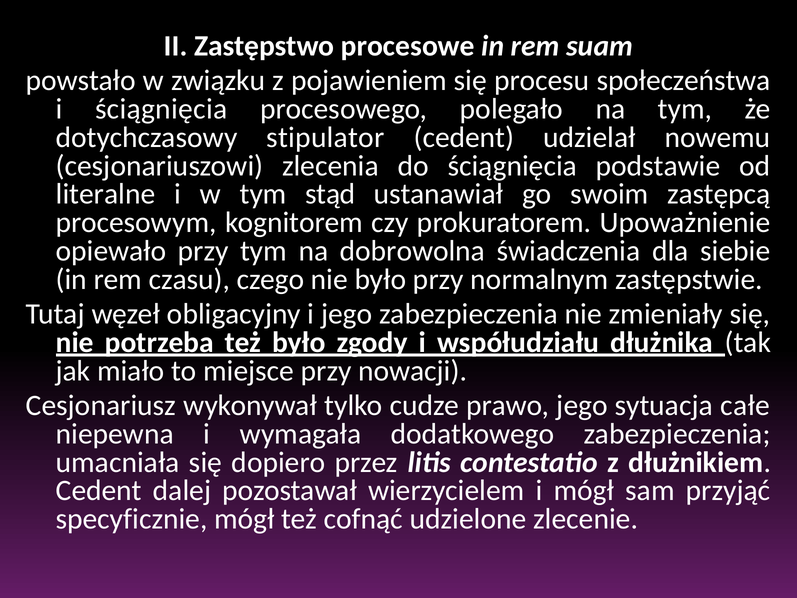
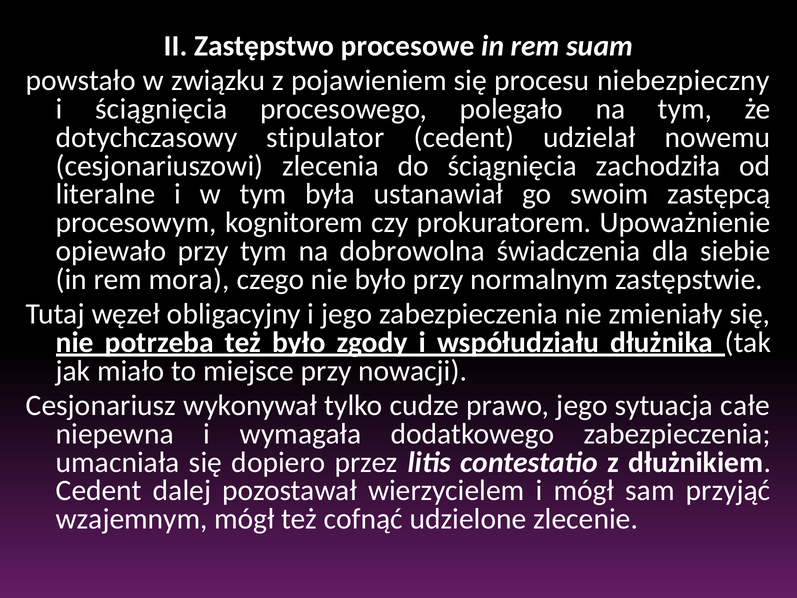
społeczeństwa: społeczeństwa -> niebezpieczny
podstawie: podstawie -> zachodziła
stąd: stąd -> była
czasu: czasu -> mora
specyficznie: specyficznie -> wzajemnym
